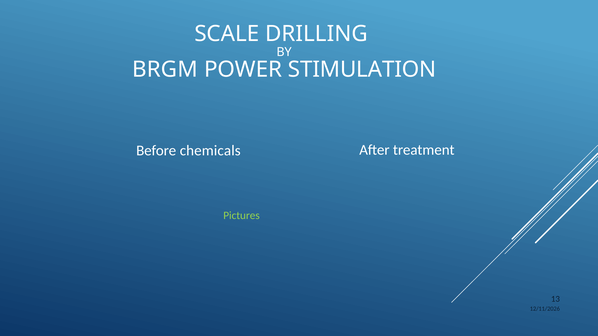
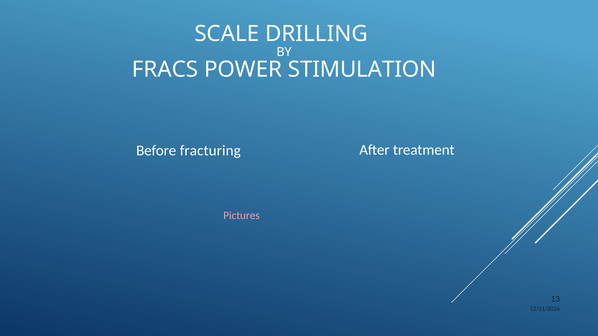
BRGM: BRGM -> FRACS
chemicals: chemicals -> fracturing
Pictures colour: light green -> pink
